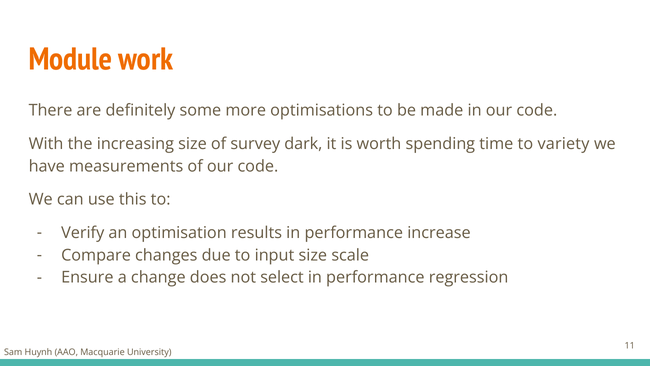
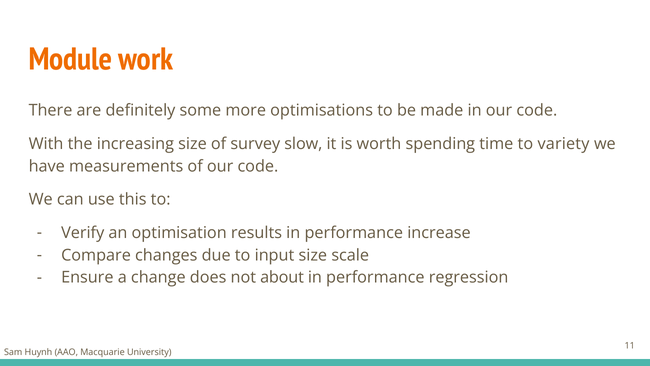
dark: dark -> slow
select: select -> about
